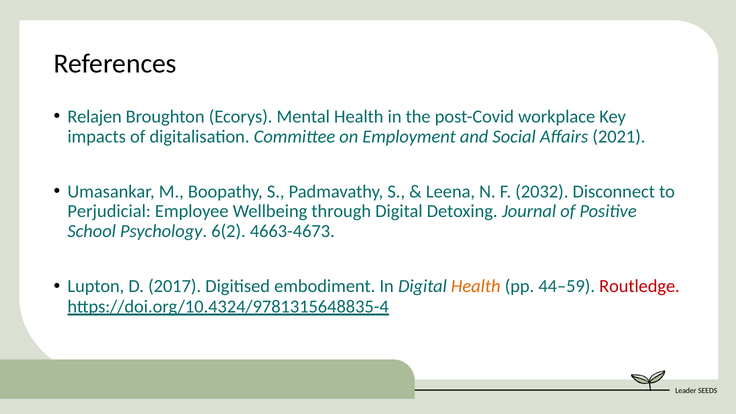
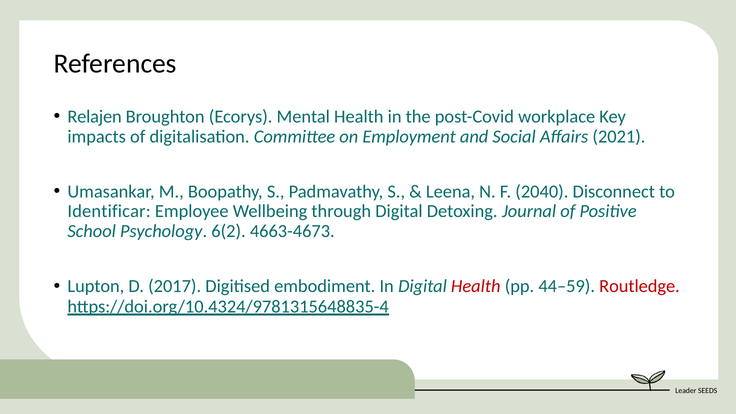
2032: 2032 -> 2040
Perjudicial: Perjudicial -> Identificar
Health at (476, 286) colour: orange -> red
